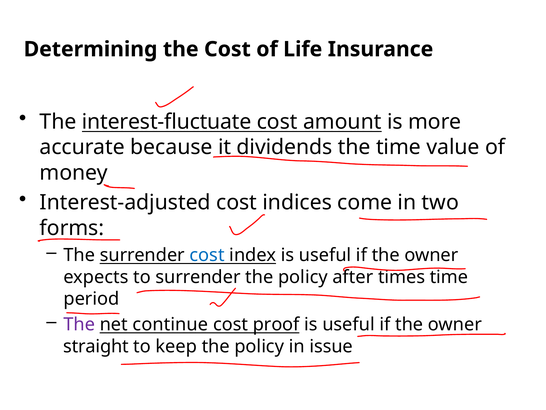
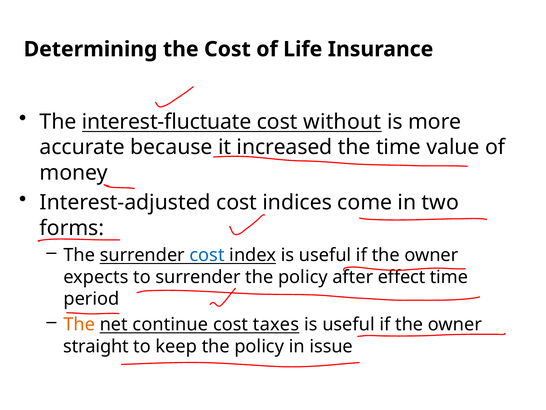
amount: amount -> without
dividends: dividends -> increased
times: times -> effect
The at (79, 324) colour: purple -> orange
proof: proof -> taxes
